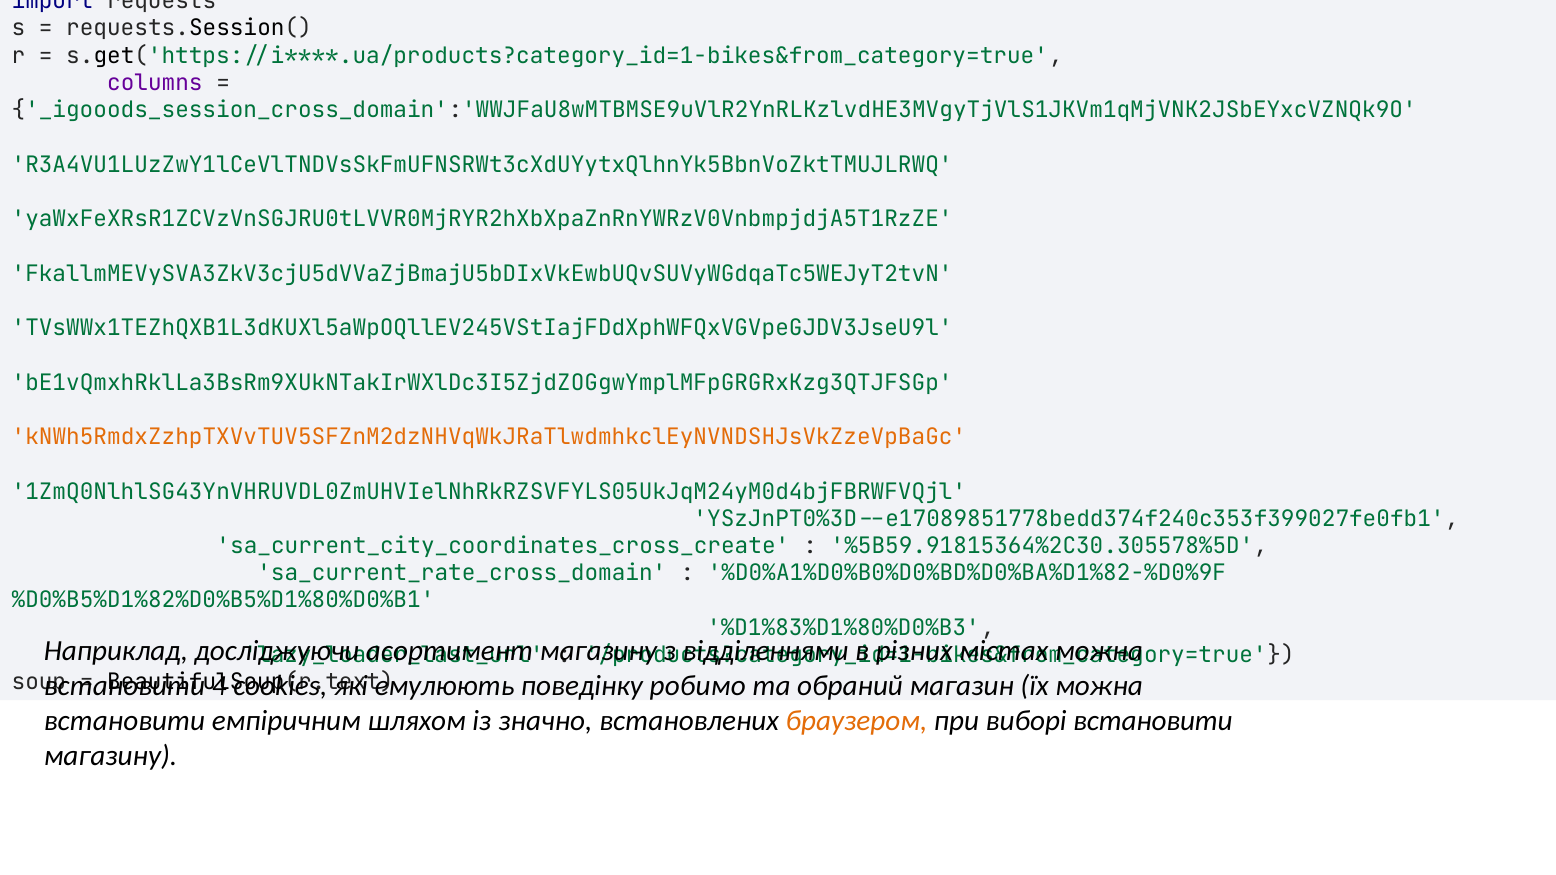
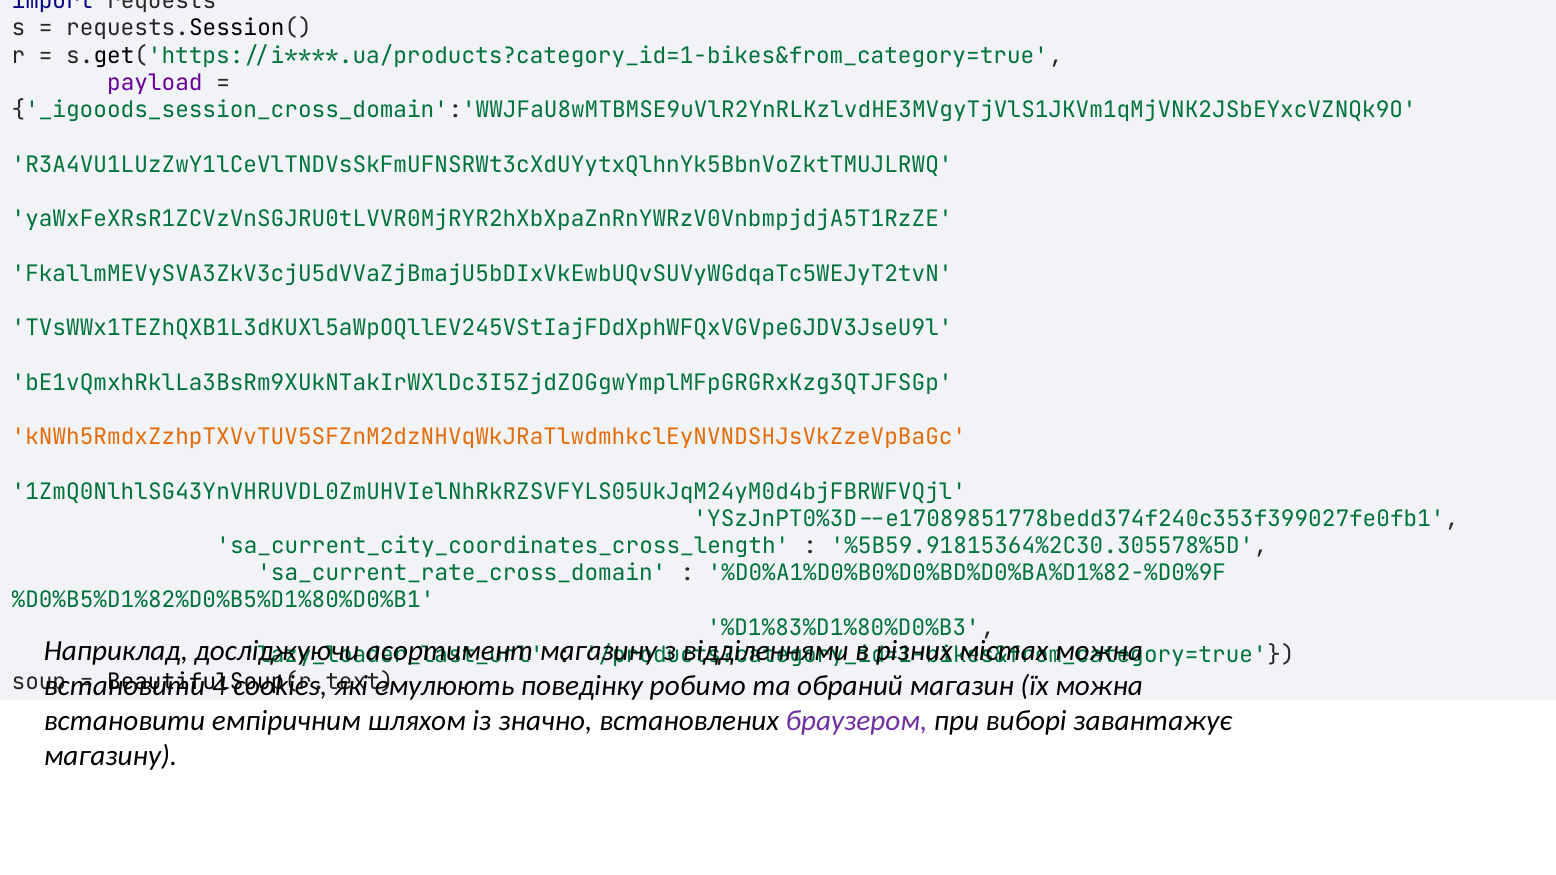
columns: columns -> payload
sa_current_city_coordinates_cross_create: sa_current_city_coordinates_cross_create -> sa_current_city_coordinates_cross_length
браузером colour: orange -> purple
виборі встановити: встановити -> завантажує
